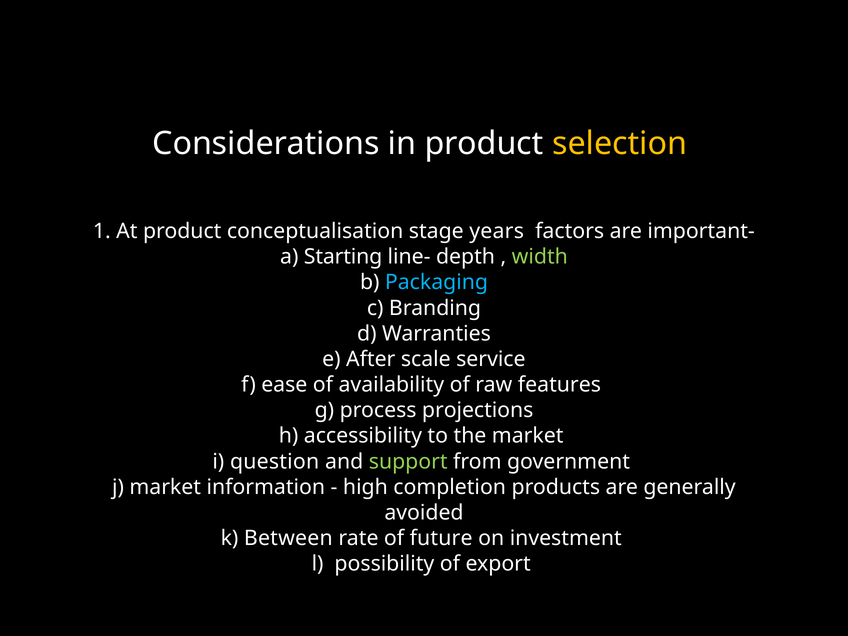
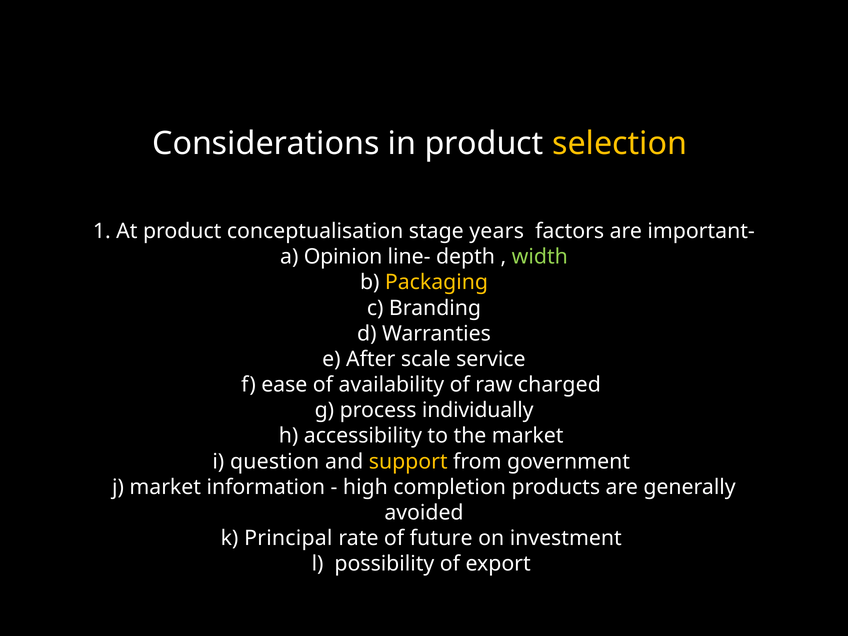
Starting: Starting -> Opinion
Packaging colour: light blue -> yellow
features: features -> charged
projections: projections -> individually
support colour: light green -> yellow
Between: Between -> Principal
